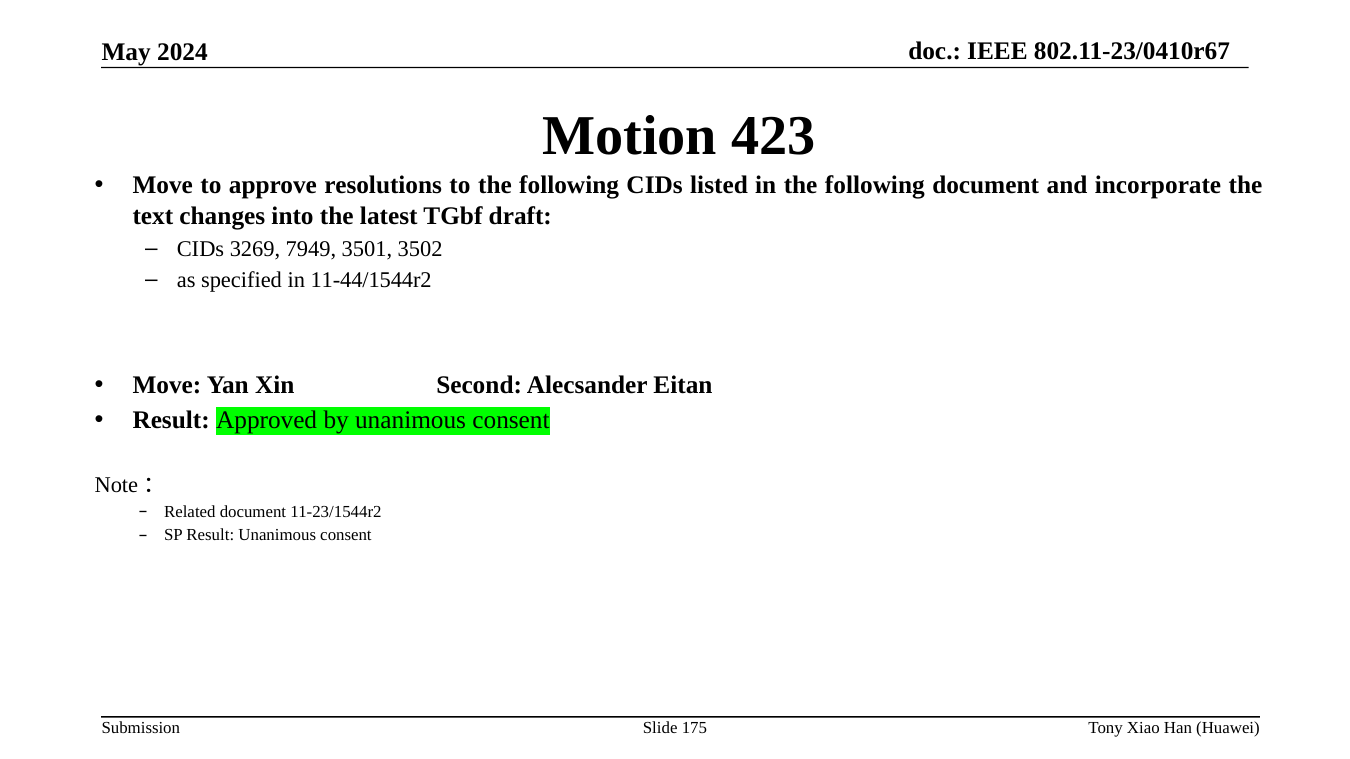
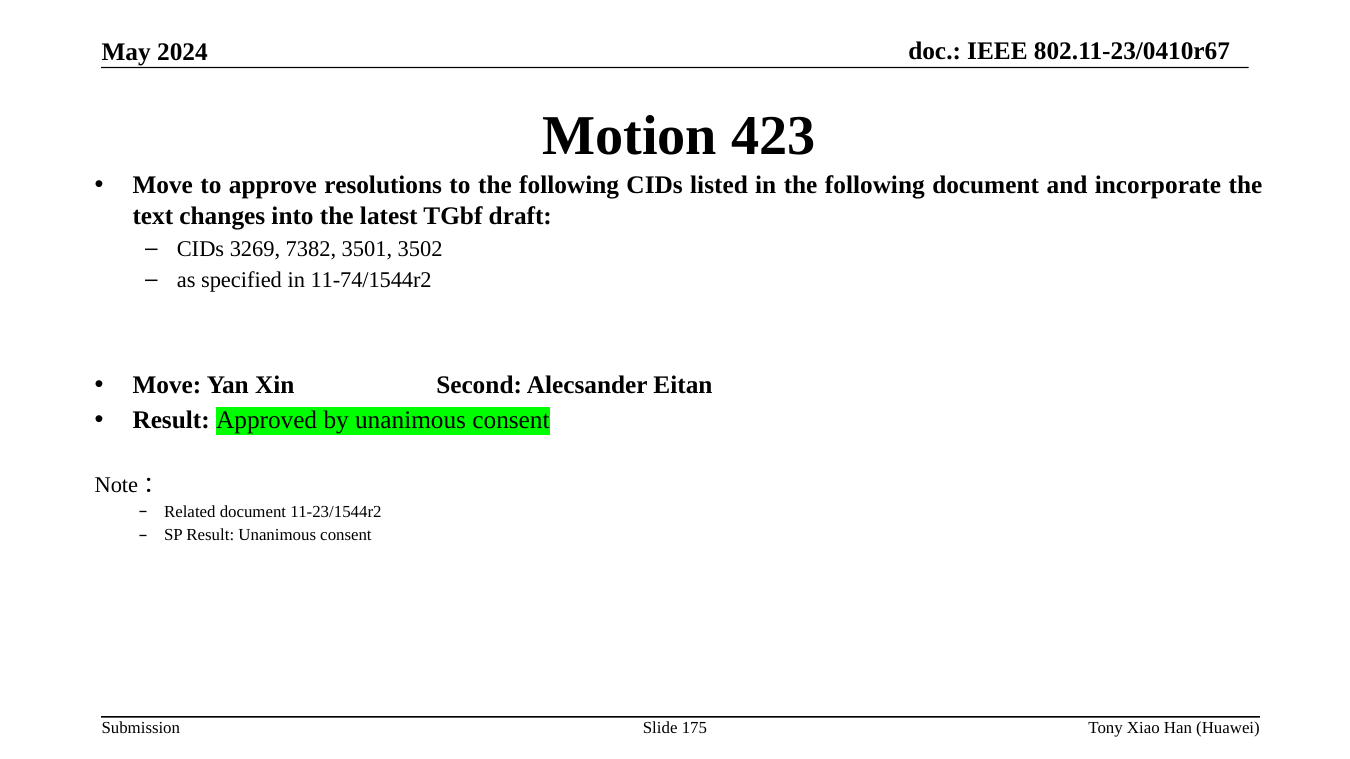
7949: 7949 -> 7382
11-44/1544r2: 11-44/1544r2 -> 11-74/1544r2
